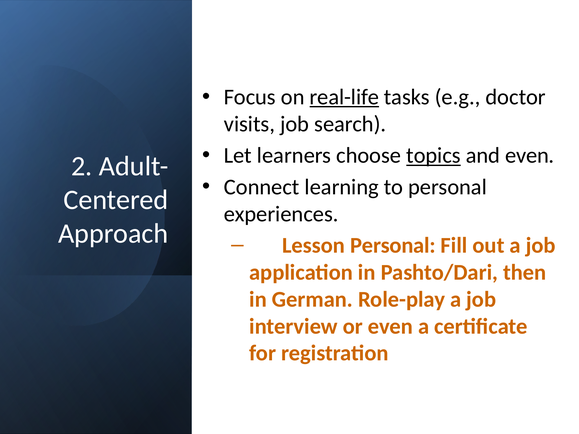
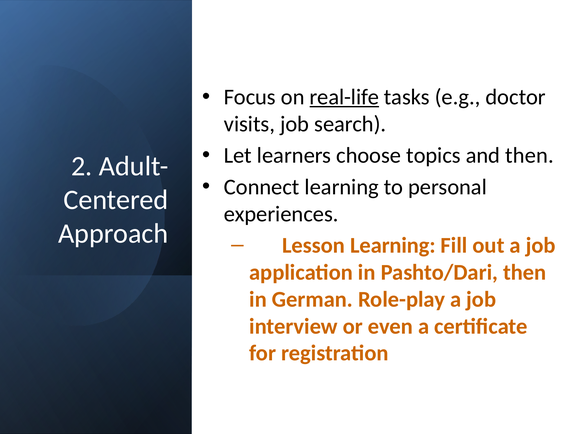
topics underline: present -> none
and even: even -> then
Personal at (393, 246): Personal -> Learning
